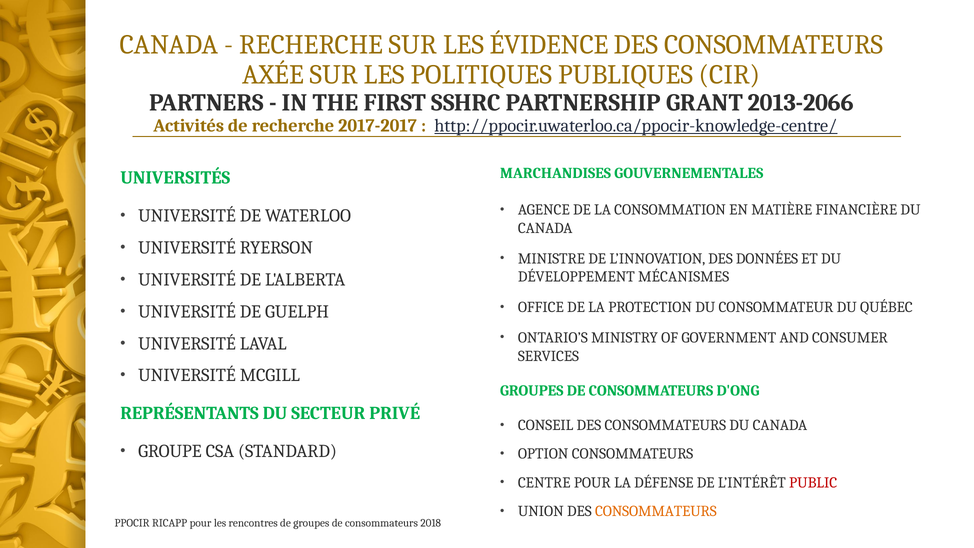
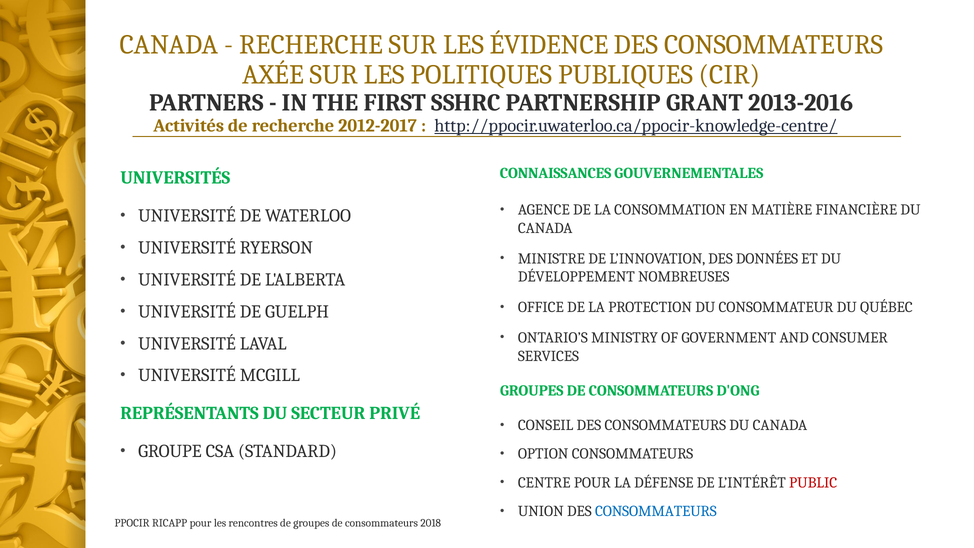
2013-2066: 2013-2066 -> 2013-2016
2017-2017: 2017-2017 -> 2012-2017
MARCHANDISES: MARCHANDISES -> CONNAISSANCES
MÉCANISMES: MÉCANISMES -> NOMBREUSES
CONSOMMATEURS at (656, 511) colour: orange -> blue
